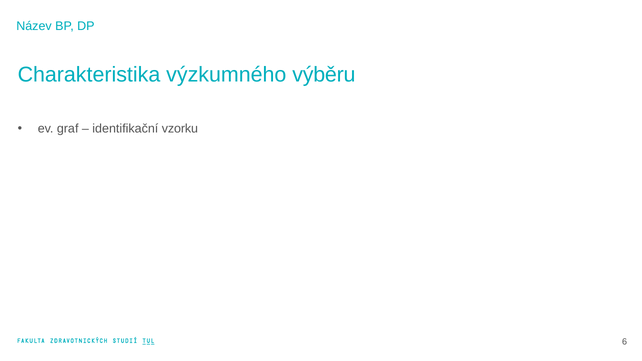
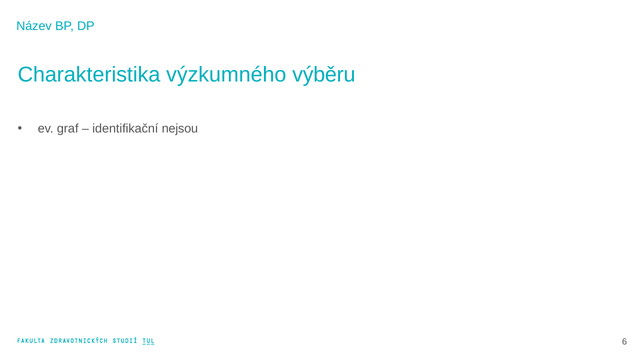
vzorku: vzorku -> nejsou
